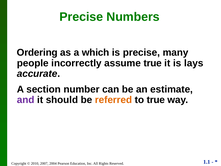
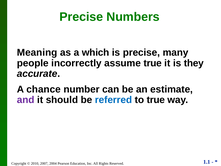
Ordering: Ordering -> Meaning
lays: lays -> they
section: section -> chance
referred colour: orange -> blue
